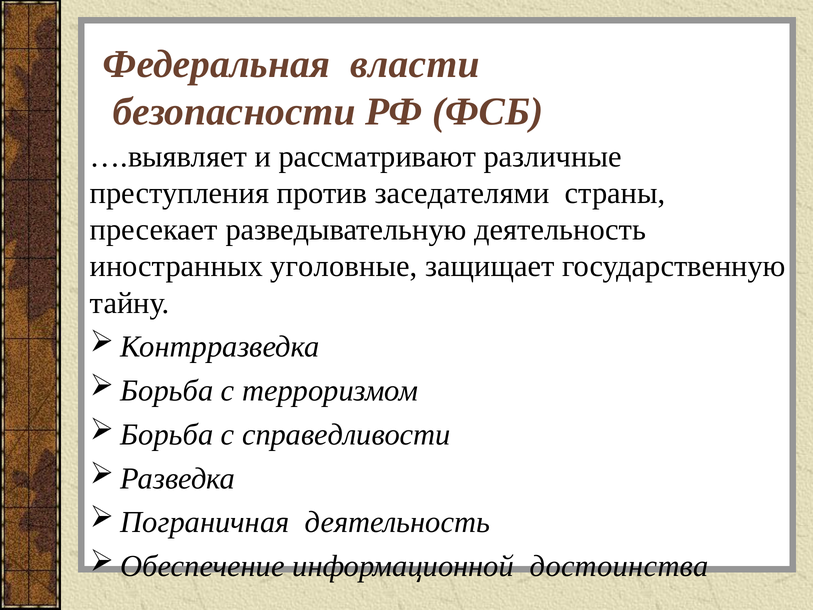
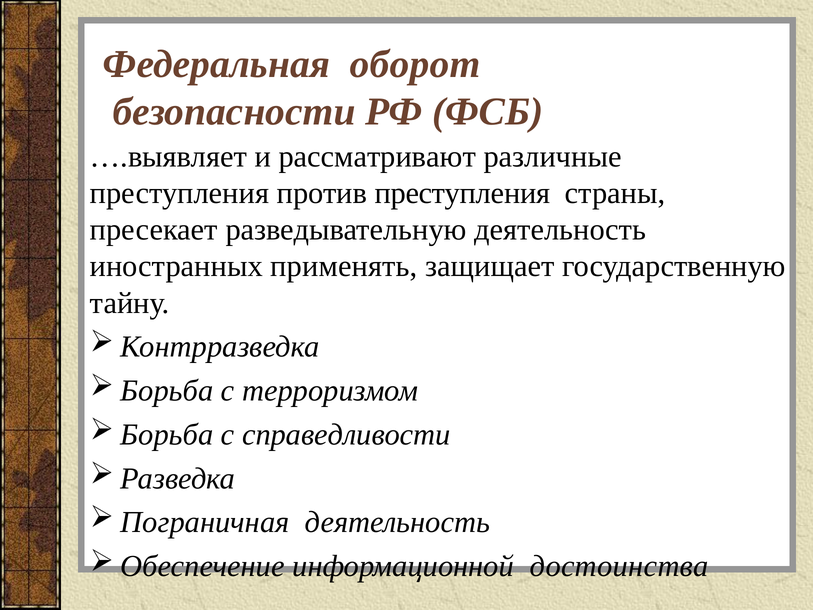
власти: власти -> оборот
против заседателями: заседателями -> преступления
уголовные: уголовные -> применять
